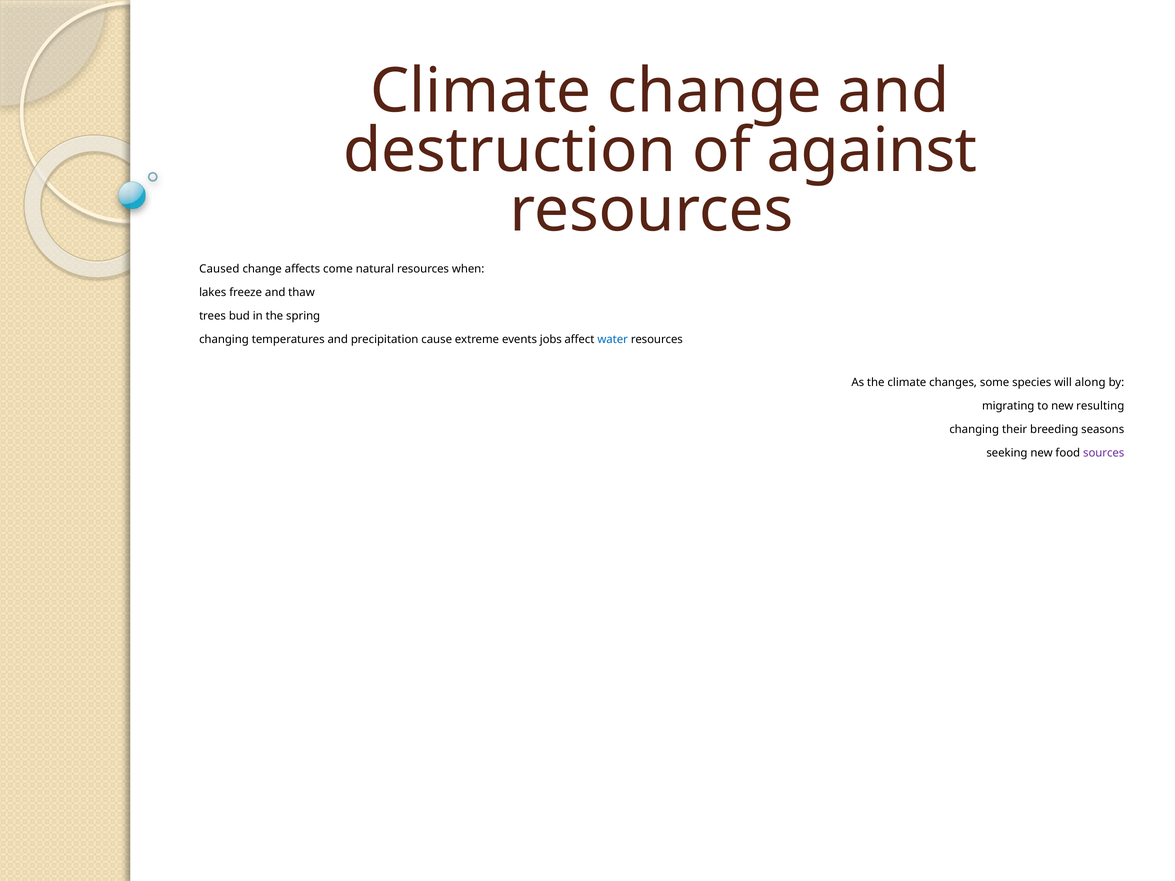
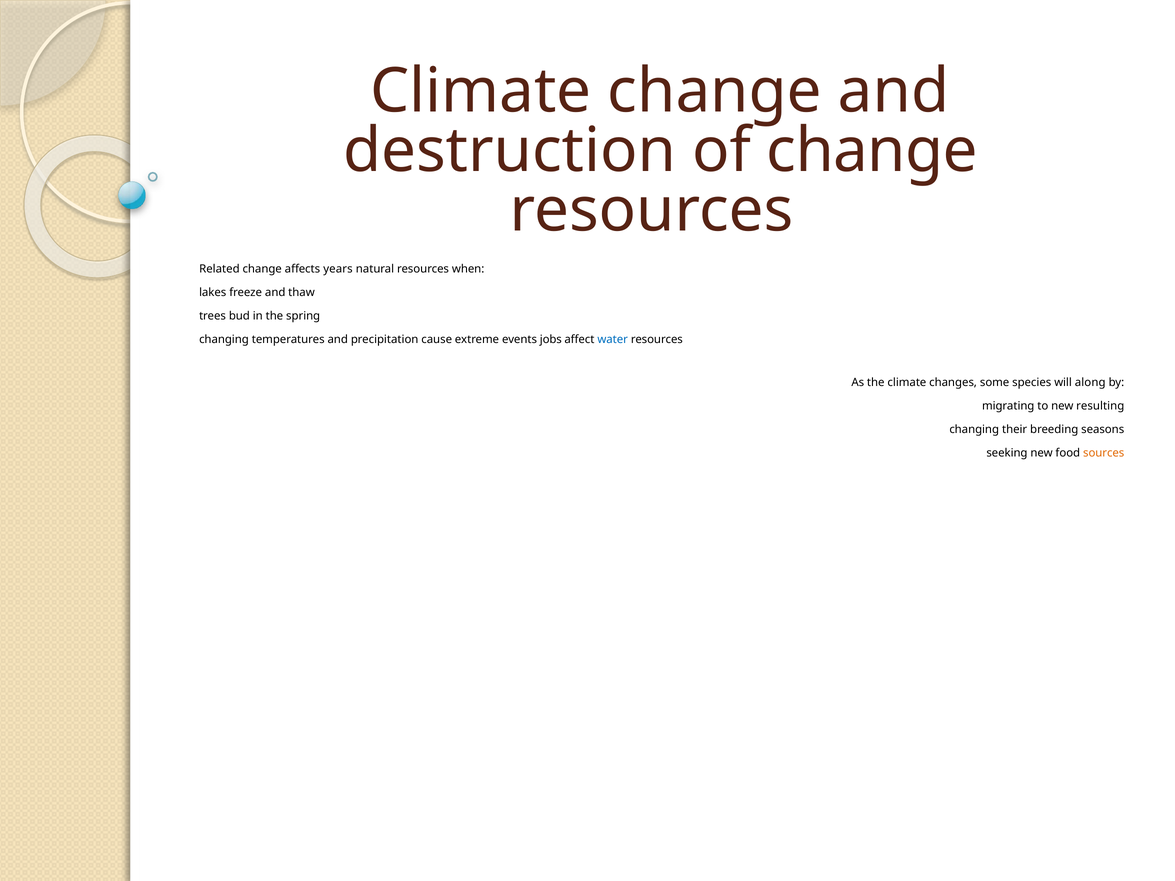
of against: against -> change
Caused: Caused -> Related
come: come -> years
sources colour: purple -> orange
